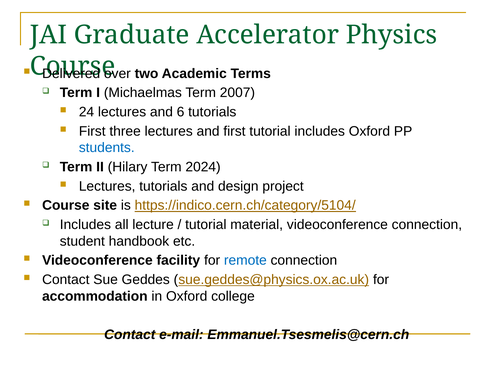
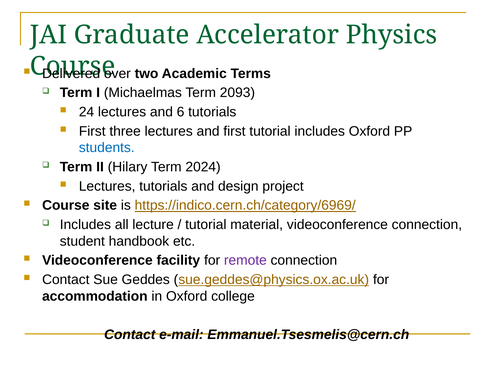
2007: 2007 -> 2093
https://indico.cern.ch/category/5104/: https://indico.cern.ch/category/5104/ -> https://indico.cern.ch/category/6969/
remote colour: blue -> purple
